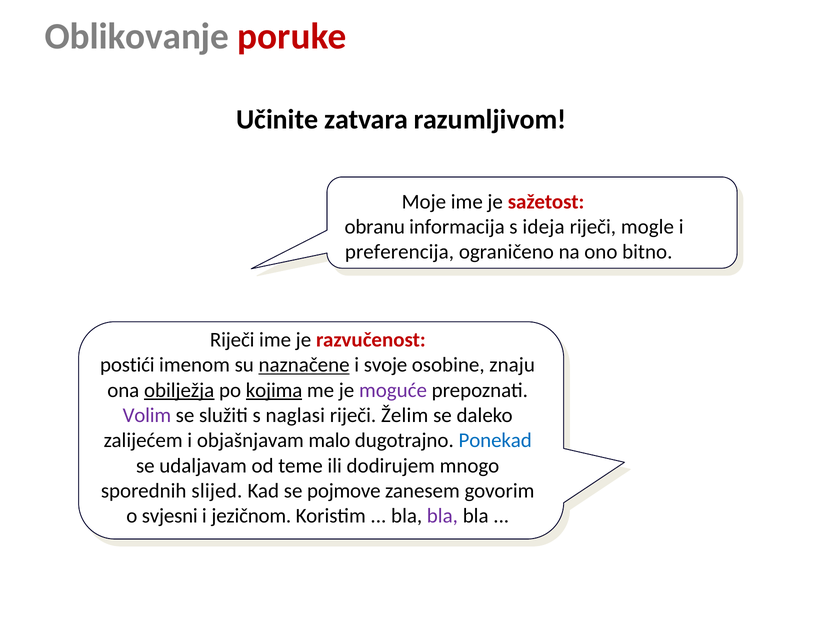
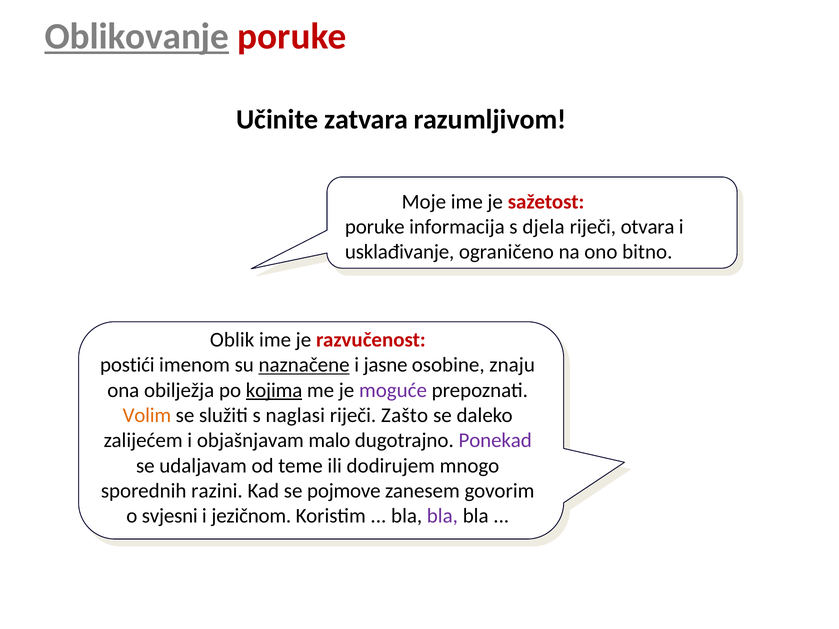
Oblikovanje underline: none -> present
obranu at (375, 227): obranu -> poruke
ideja: ideja -> djela
mogle: mogle -> otvara
preferencija: preferencija -> usklađivanje
Riječi at (232, 340): Riječi -> Oblik
svoje: svoje -> jasne
obilježja underline: present -> none
Volim colour: purple -> orange
Želim: Želim -> Zašto
Ponekad colour: blue -> purple
slijed: slijed -> razini
